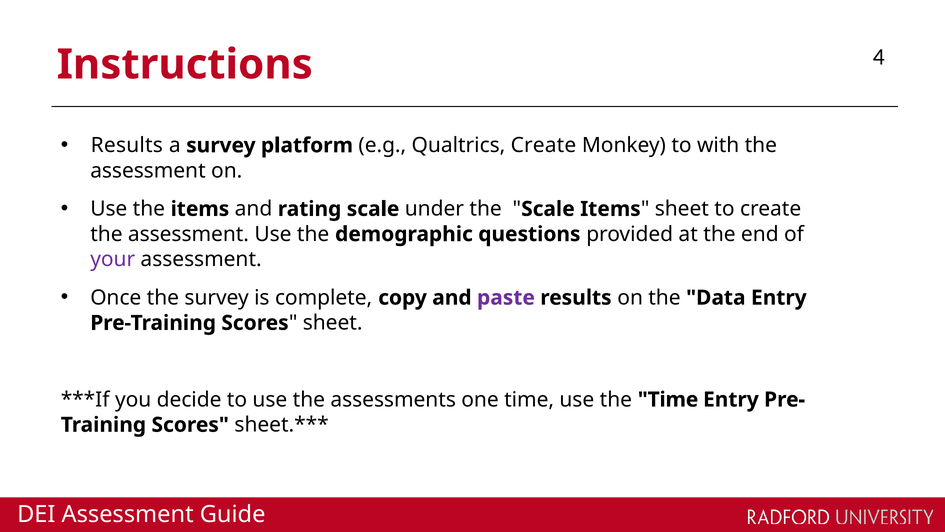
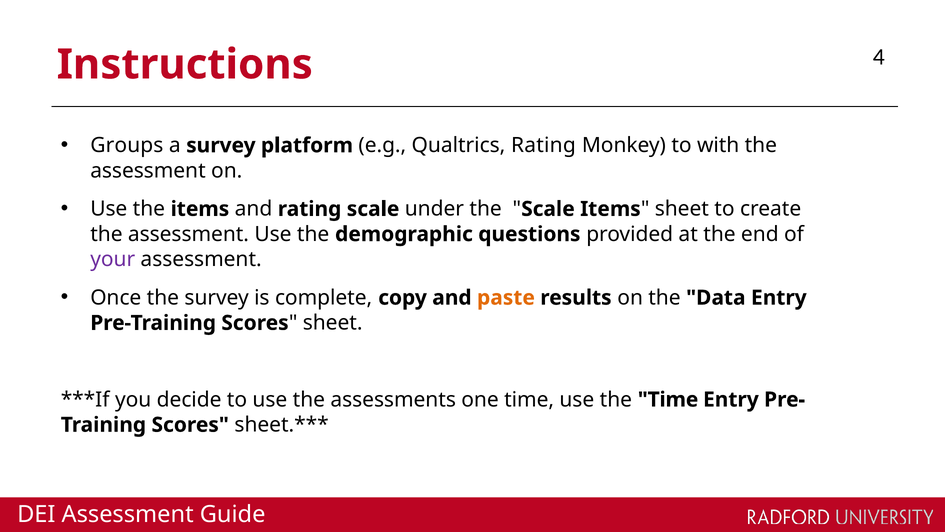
Results at (127, 145): Results -> Groups
Qualtrics Create: Create -> Rating
paste colour: purple -> orange
